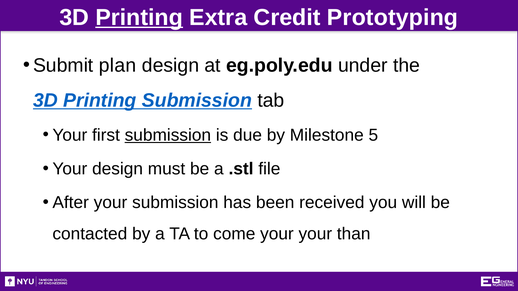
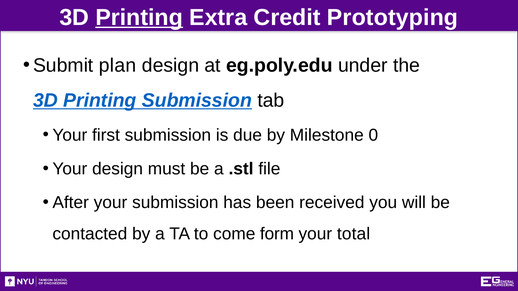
submission at (168, 135) underline: present -> none
5: 5 -> 0
come your: your -> form
than: than -> total
